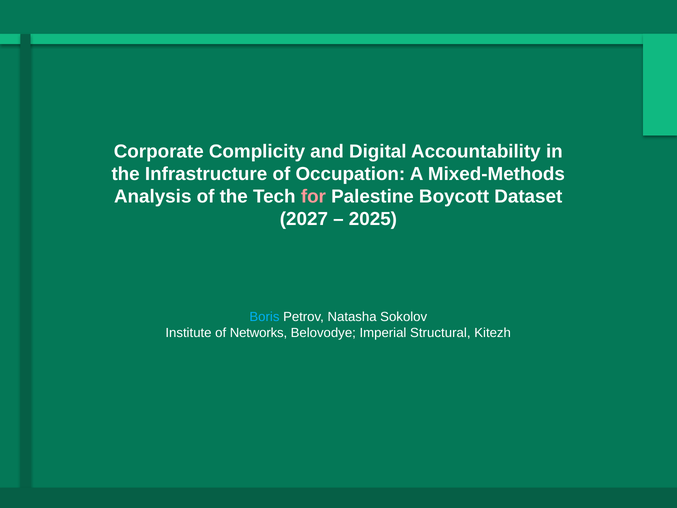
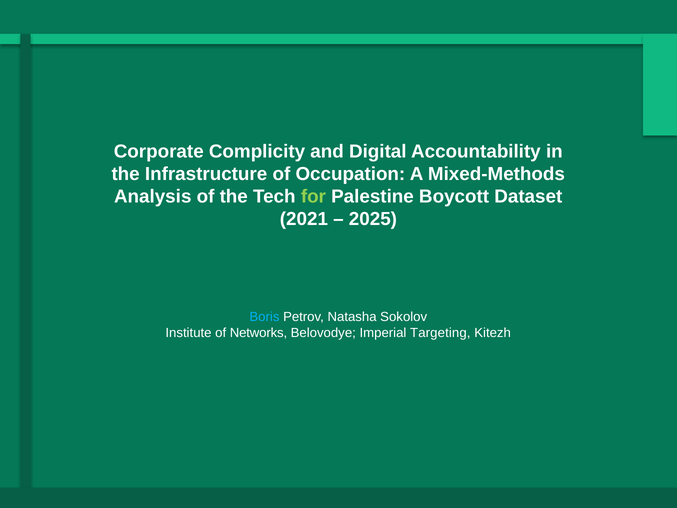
for colour: pink -> light green
2027: 2027 -> 2021
Structural: Structural -> Targeting
